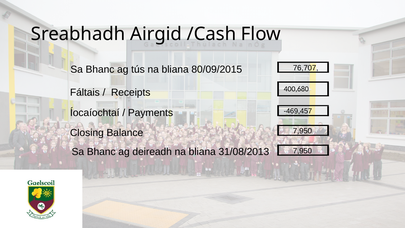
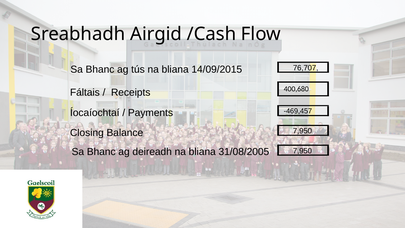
80/09/2015: 80/09/2015 -> 14/09/2015
31/08/2013: 31/08/2013 -> 31/08/2005
